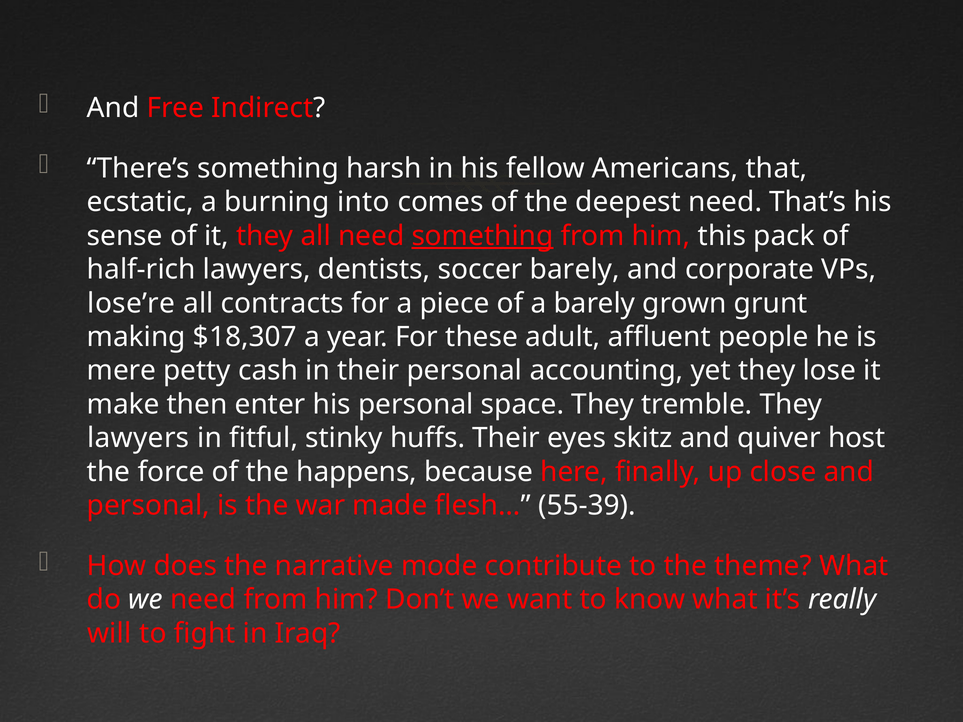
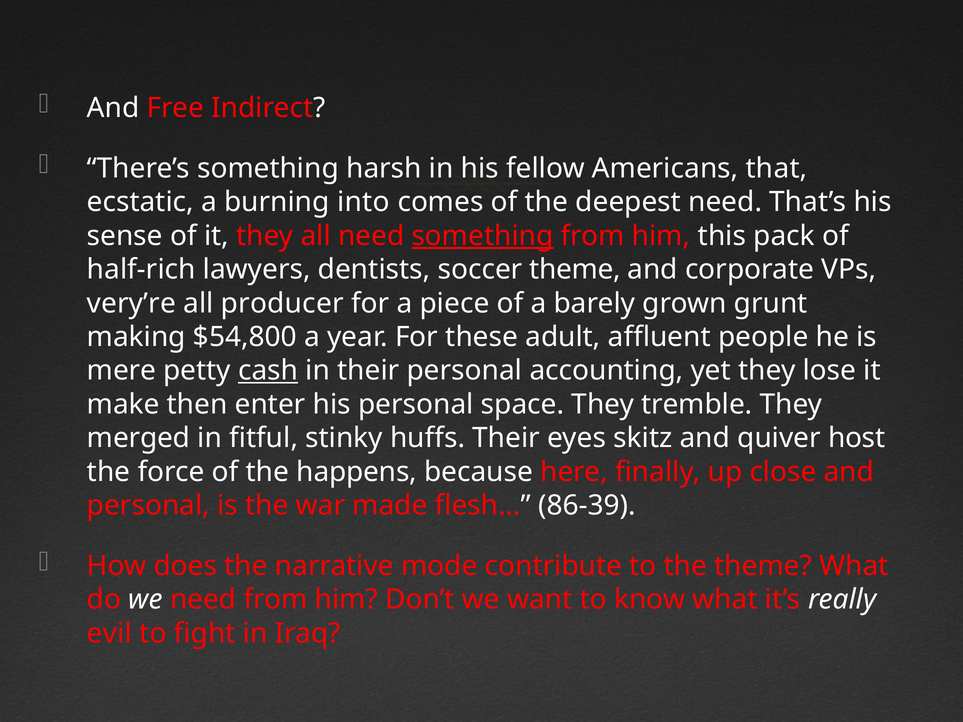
soccer barely: barely -> theme
lose’re: lose’re -> very’re
contracts: contracts -> producer
$18,307: $18,307 -> $54,800
cash underline: none -> present
lawyers at (138, 438): lawyers -> merged
55-39: 55-39 -> 86-39
will: will -> evil
